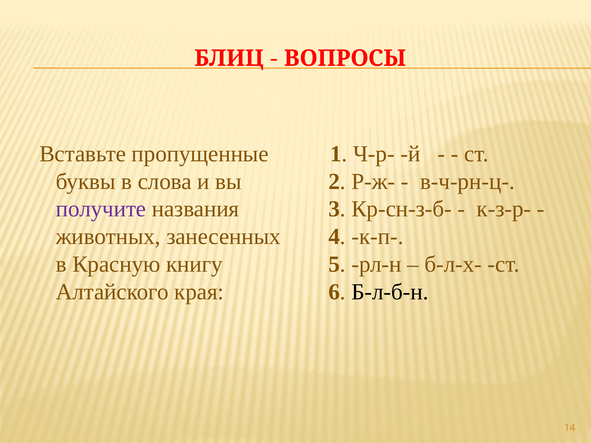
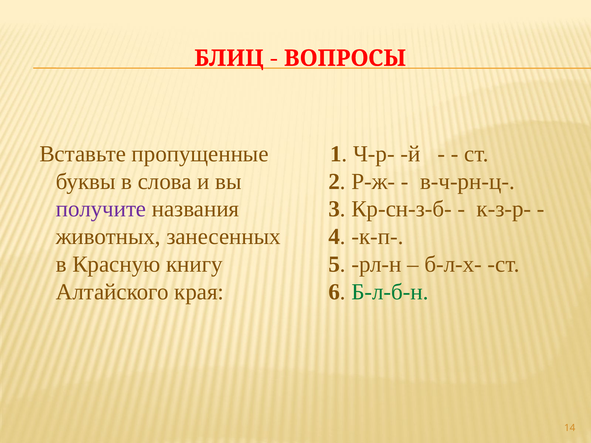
Б-л-б-н colour: black -> green
